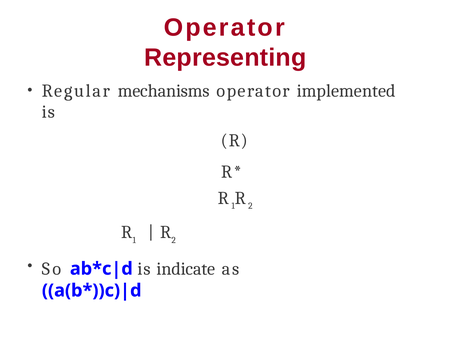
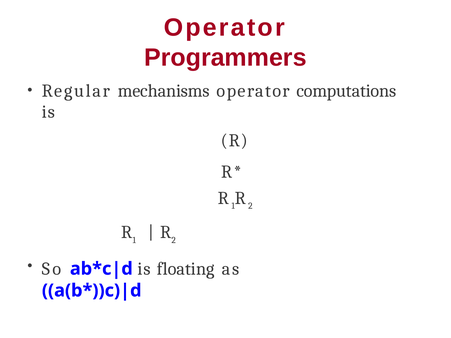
Representing: Representing -> Programmers
implemented: implemented -> computations
indicate: indicate -> floating
